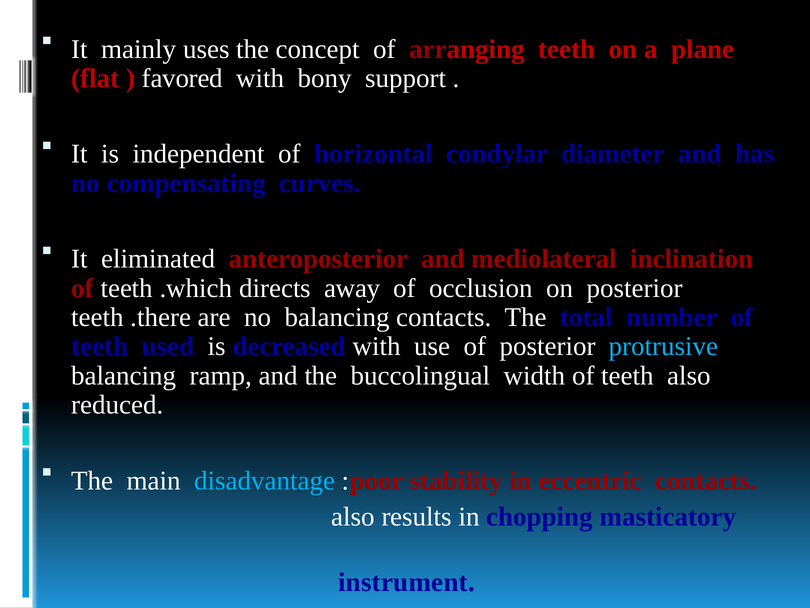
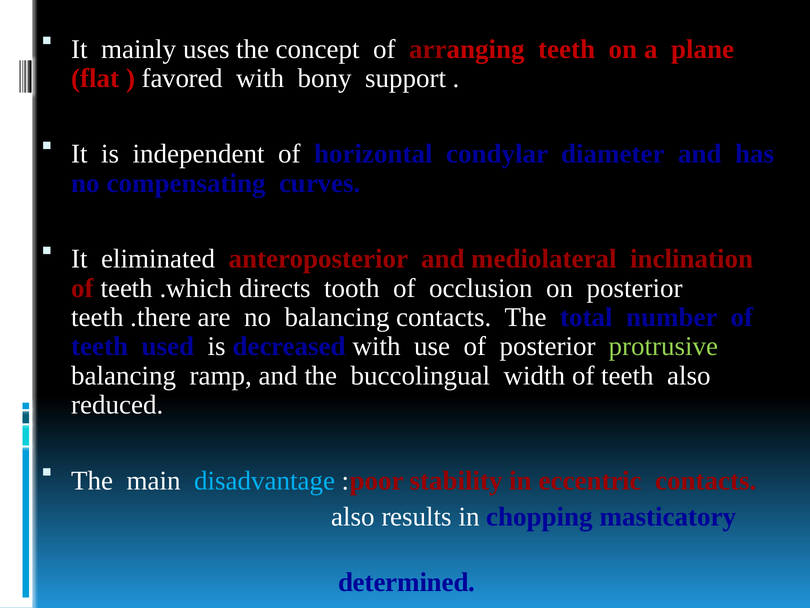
away: away -> tooth
protrusive colour: light blue -> light green
instrument: instrument -> determined
